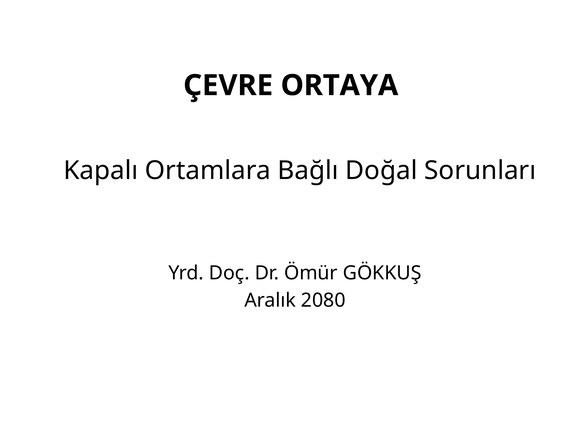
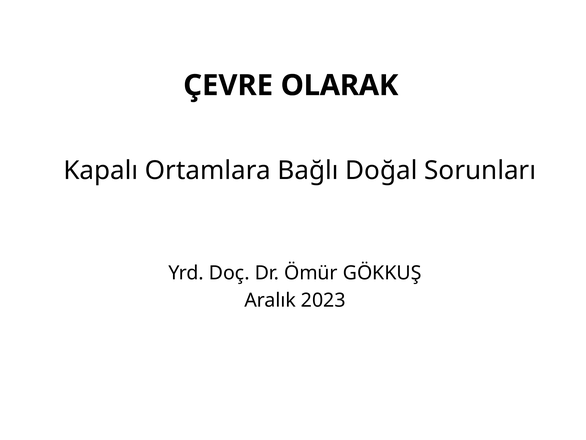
ORTAYA: ORTAYA -> OLARAK
2080: 2080 -> 2023
